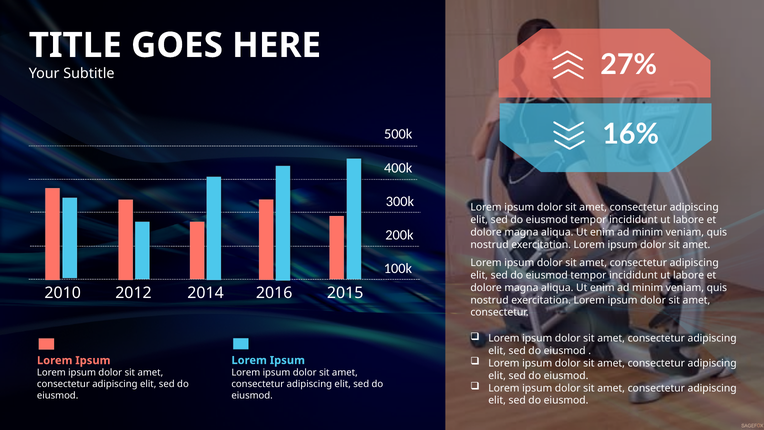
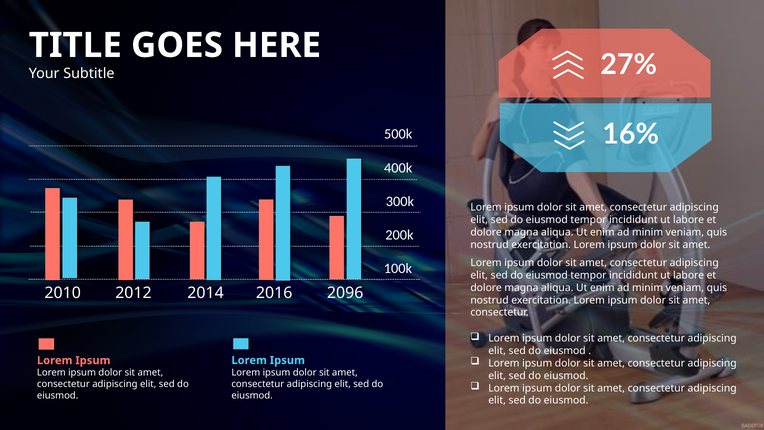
2015: 2015 -> 2096
